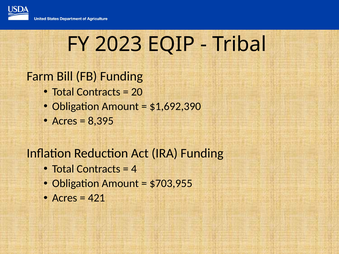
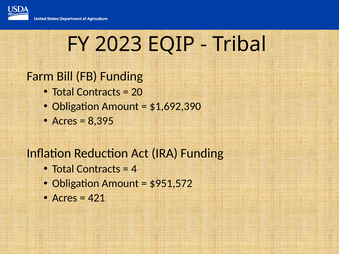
$703,955: $703,955 -> $951,572
